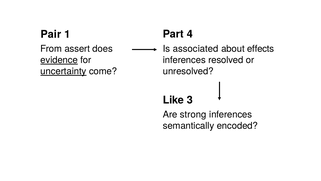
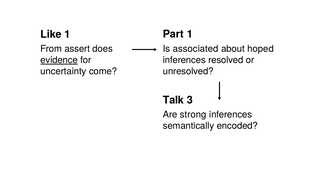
Part 4: 4 -> 1
Pair: Pair -> Like
effects: effects -> hoped
uncertainty underline: present -> none
Like: Like -> Talk
